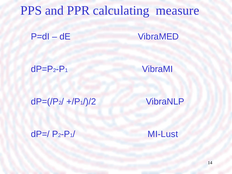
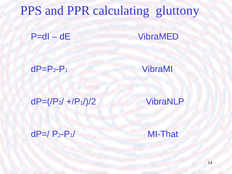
measure: measure -> gluttony
MI-Lust: MI-Lust -> MI-That
